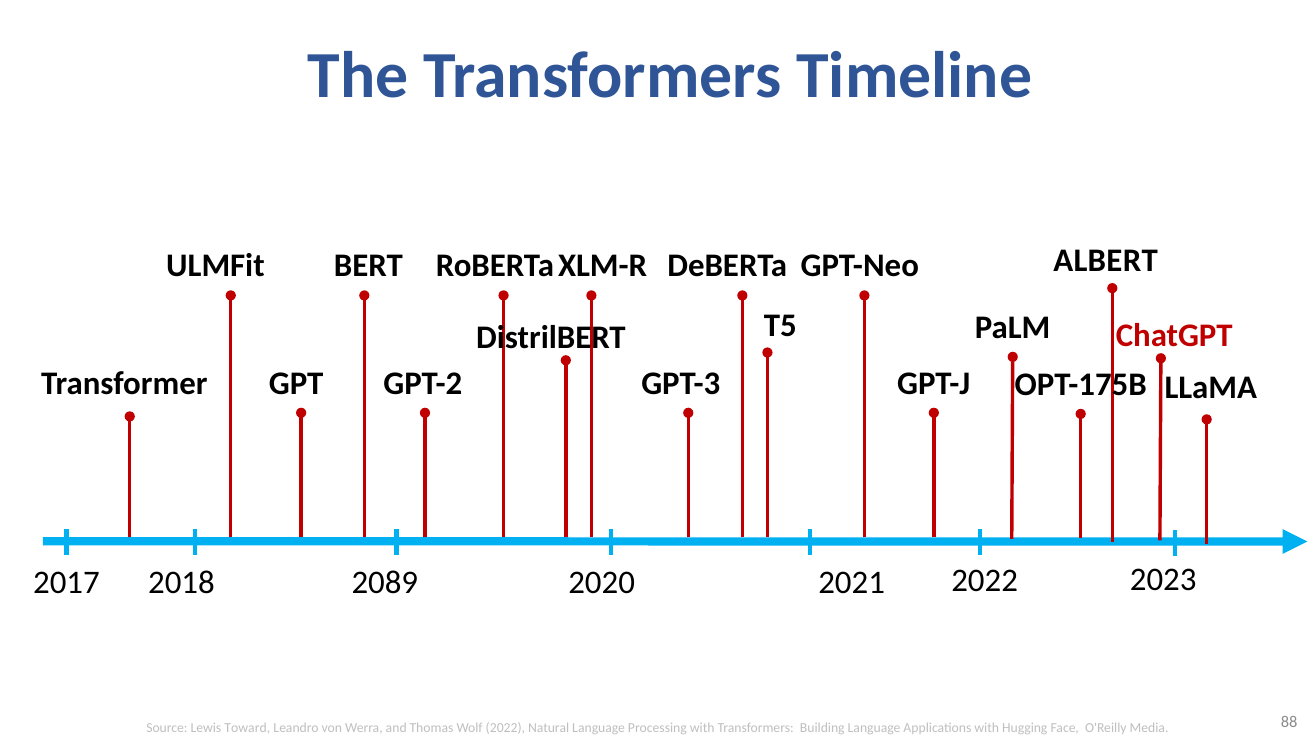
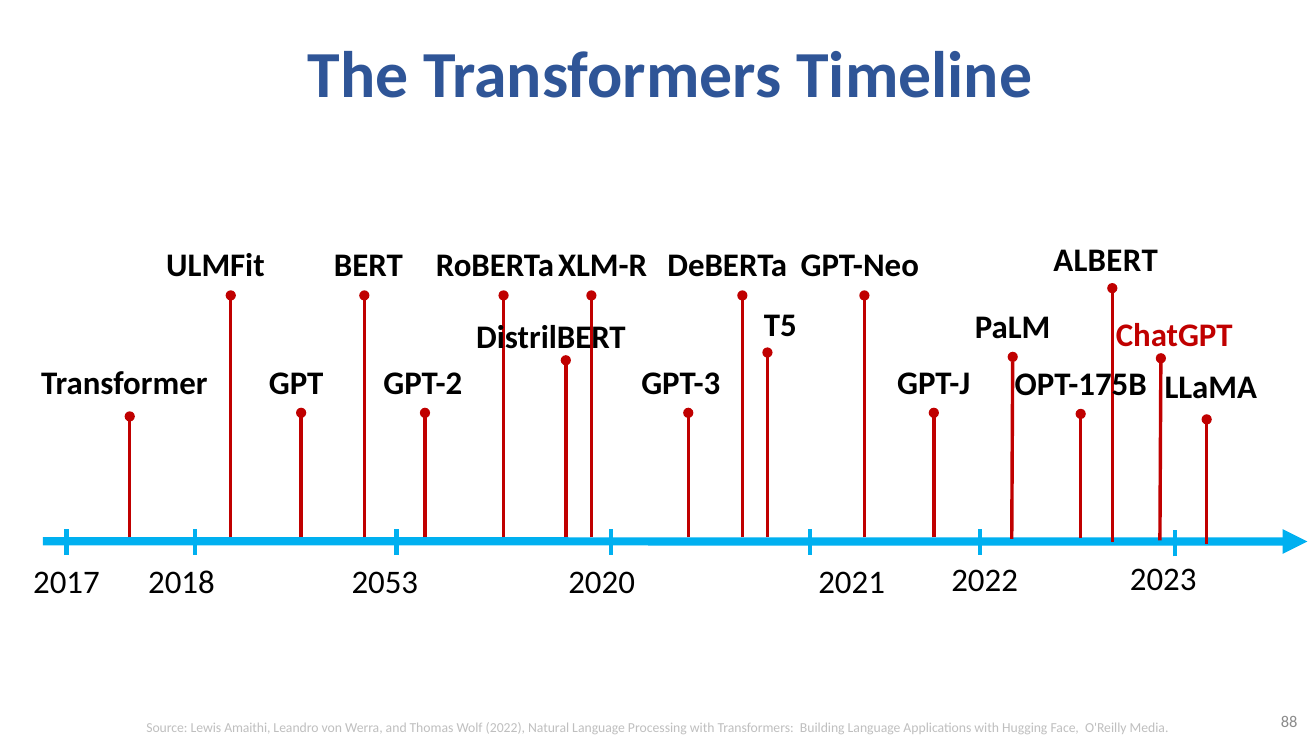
2089: 2089 -> 2053
Toward: Toward -> Amaithi
